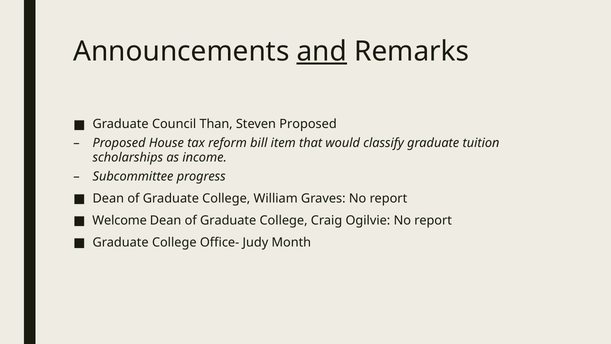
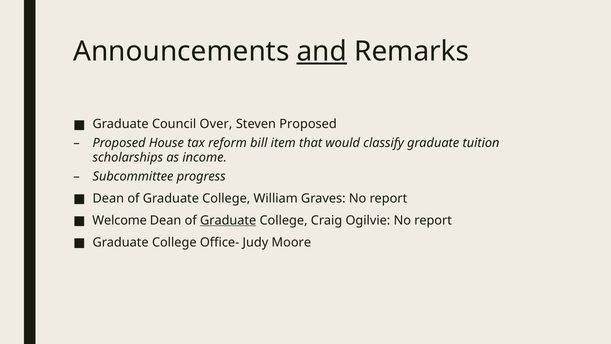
Than: Than -> Over
Graduate at (228, 220) underline: none -> present
Month: Month -> Moore
